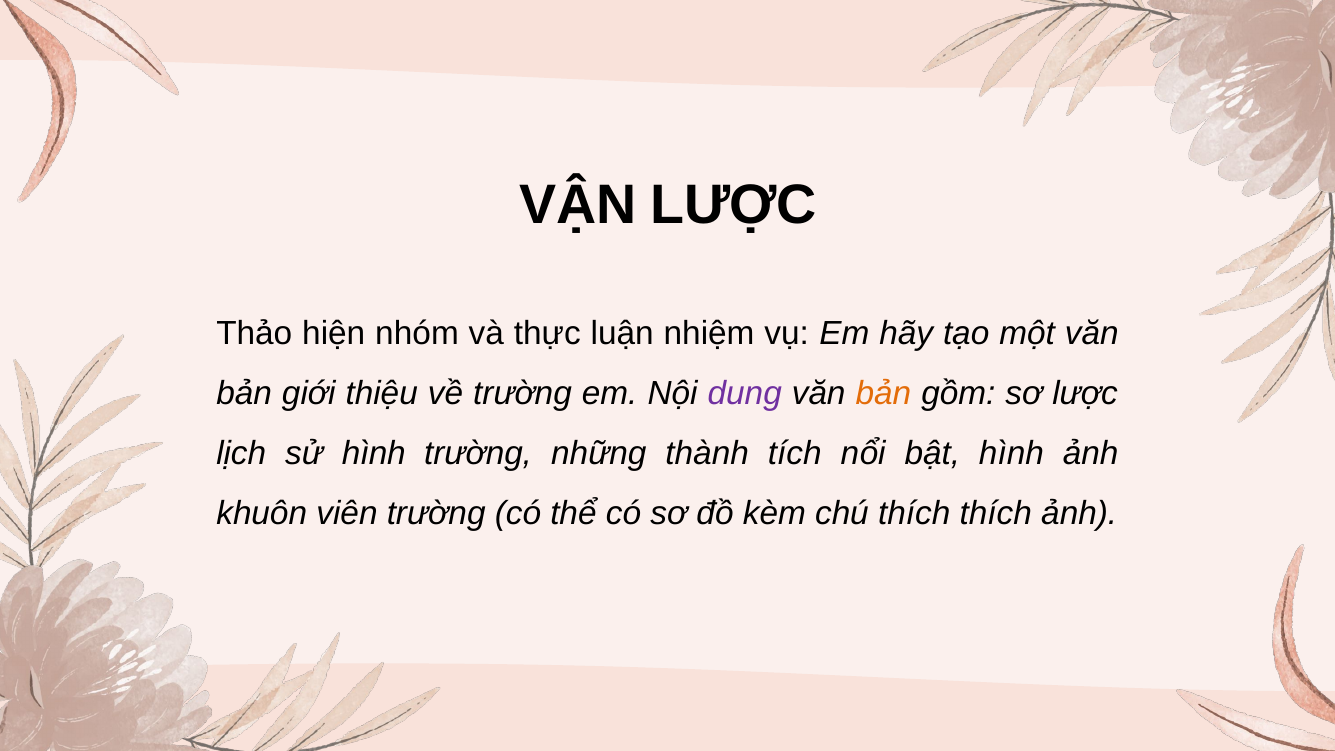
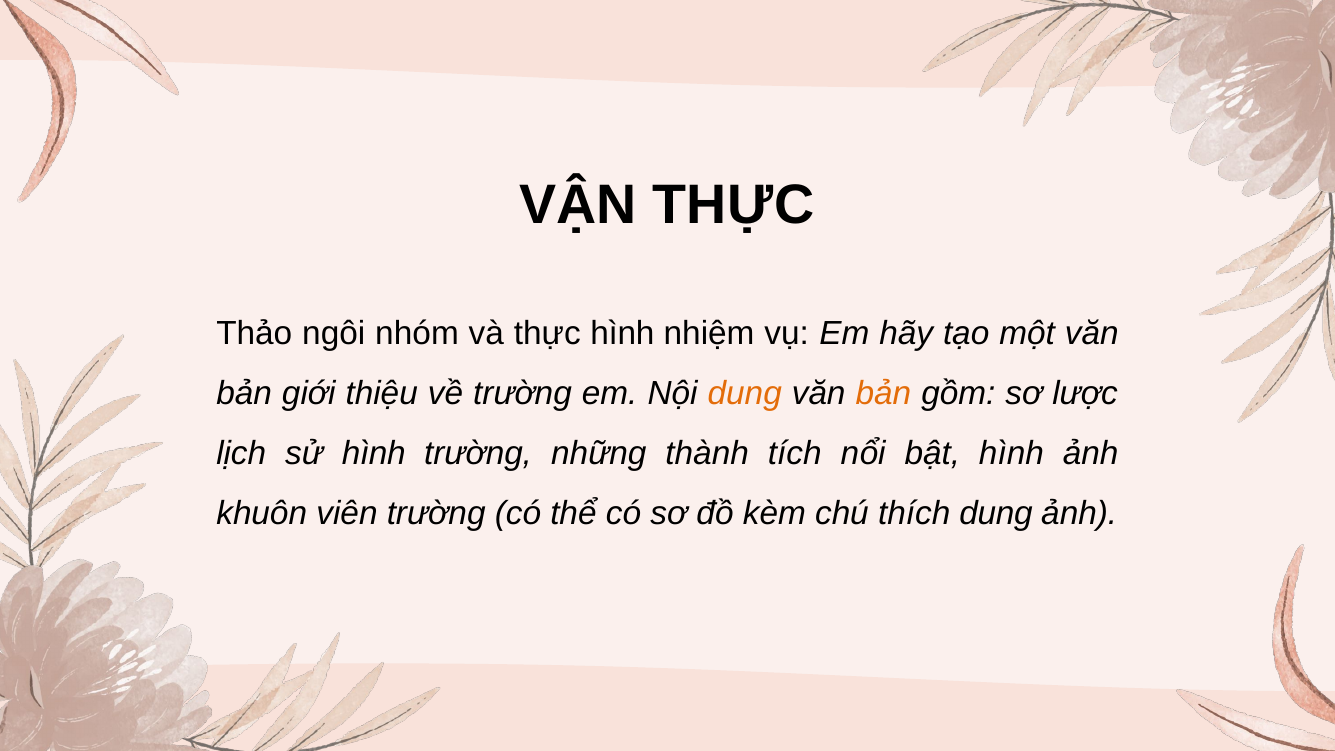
VẬN LƯỢC: LƯỢC -> THỰC
hiện: hiện -> ngôi
thực luận: luận -> hình
dung at (745, 393) colour: purple -> orange
thích thích: thích -> dung
